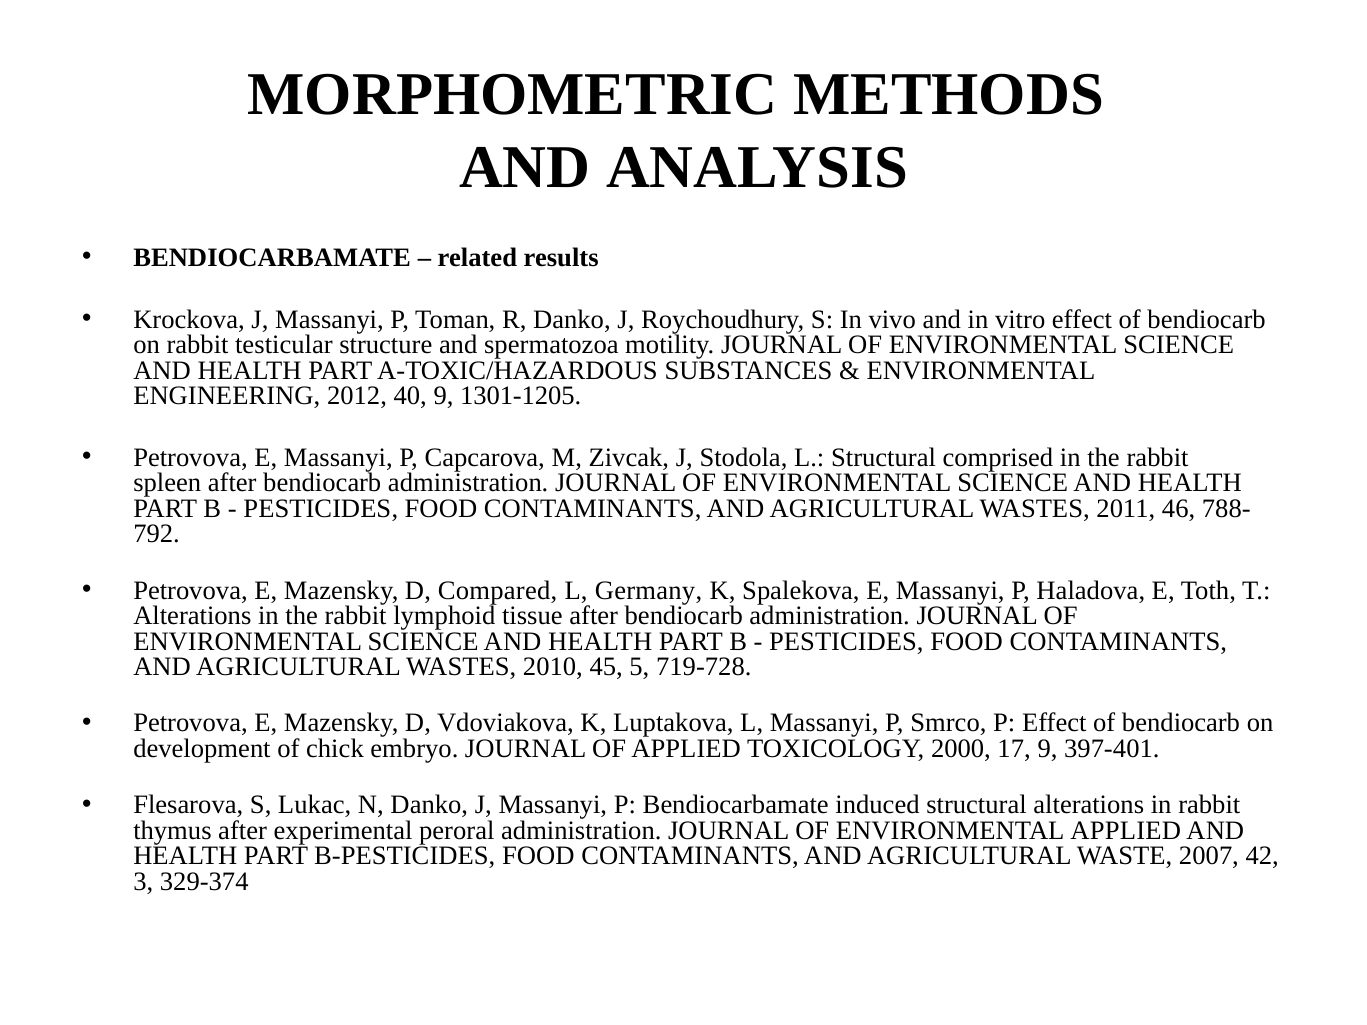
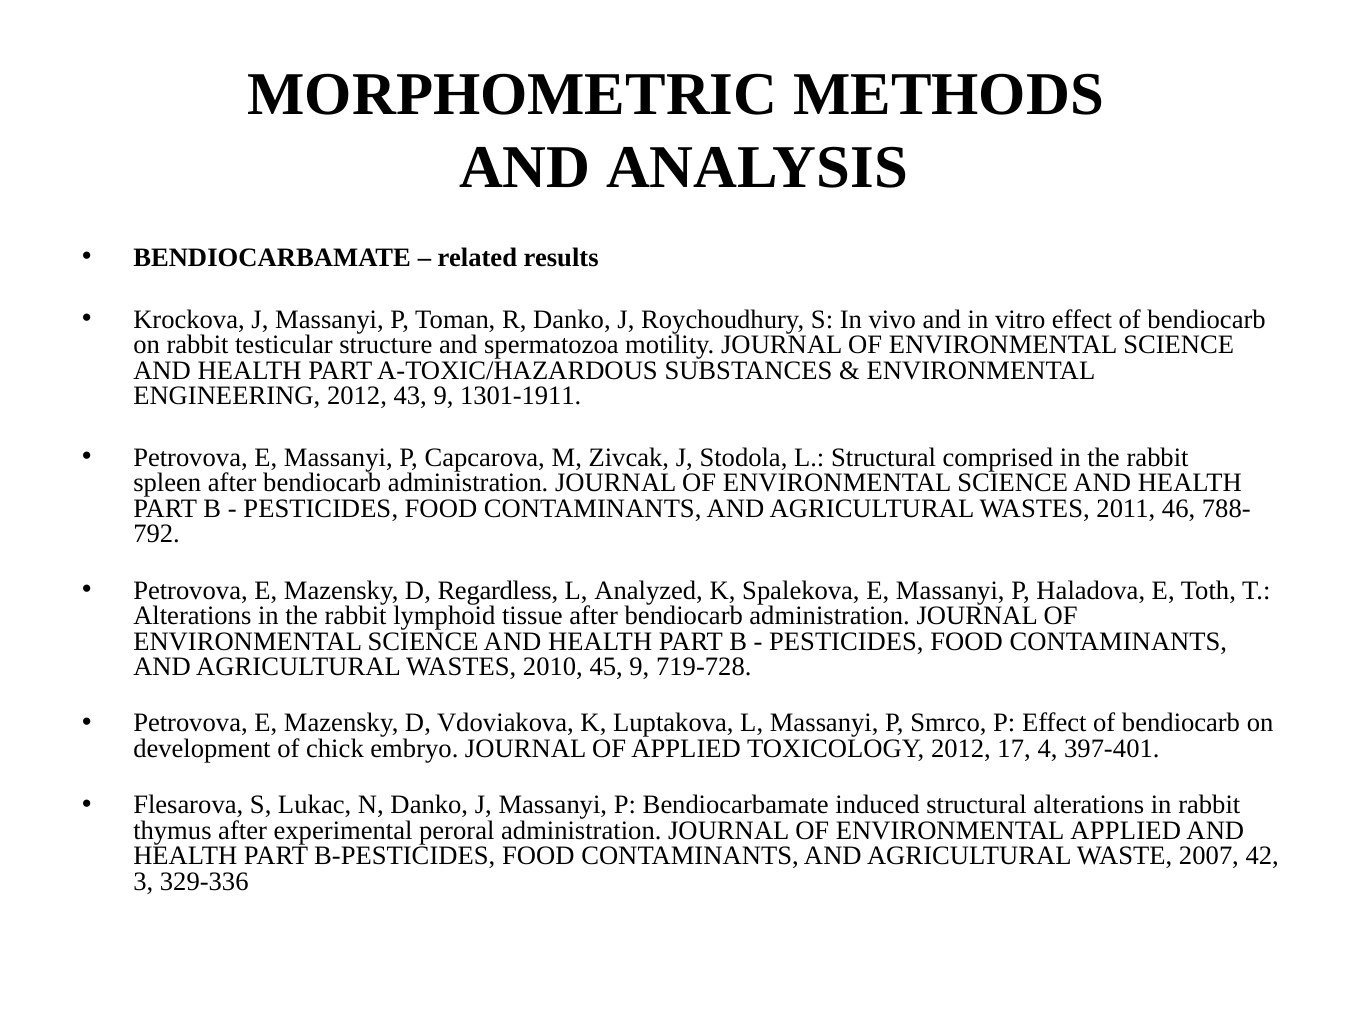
40: 40 -> 43
1301-1205: 1301-1205 -> 1301-1911
Compared: Compared -> Regardless
Germany: Germany -> Analyzed
45 5: 5 -> 9
TOXICOLOGY 2000: 2000 -> 2012
17 9: 9 -> 4
329-374: 329-374 -> 329-336
